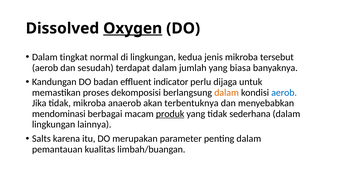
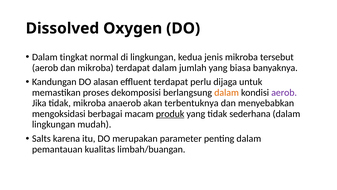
Oxygen underline: present -> none
dan sesudah: sesudah -> mikroba
badan: badan -> alasan
effluent indicator: indicator -> terdapat
aerob at (284, 92) colour: blue -> purple
mendominasi: mendominasi -> mengoksidasi
lainnya: lainnya -> mudah
